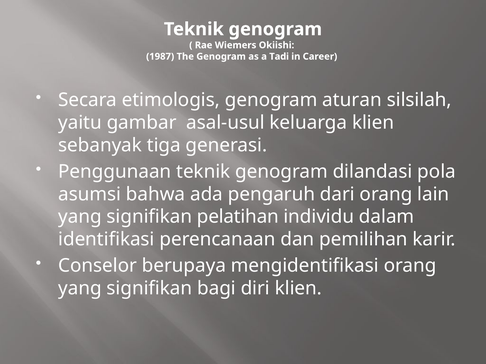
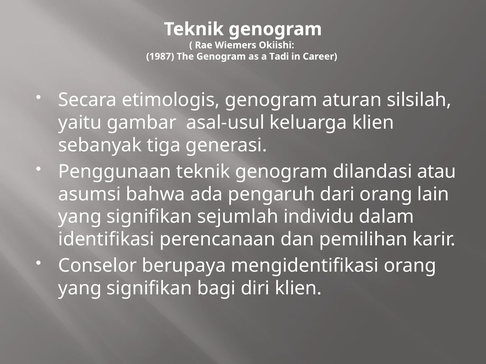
pola: pola -> atau
pelatihan: pelatihan -> sejumlah
